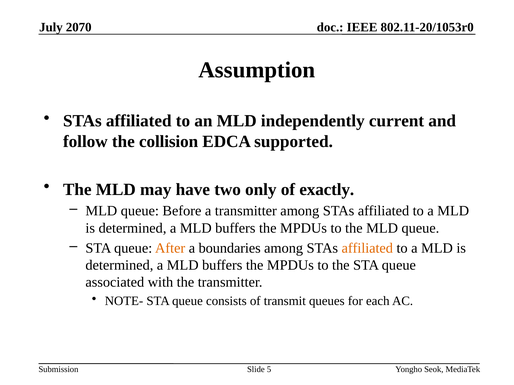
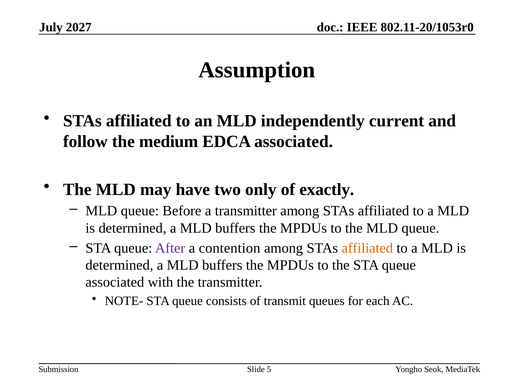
2070: 2070 -> 2027
collision: collision -> medium
EDCA supported: supported -> associated
After colour: orange -> purple
boundaries: boundaries -> contention
